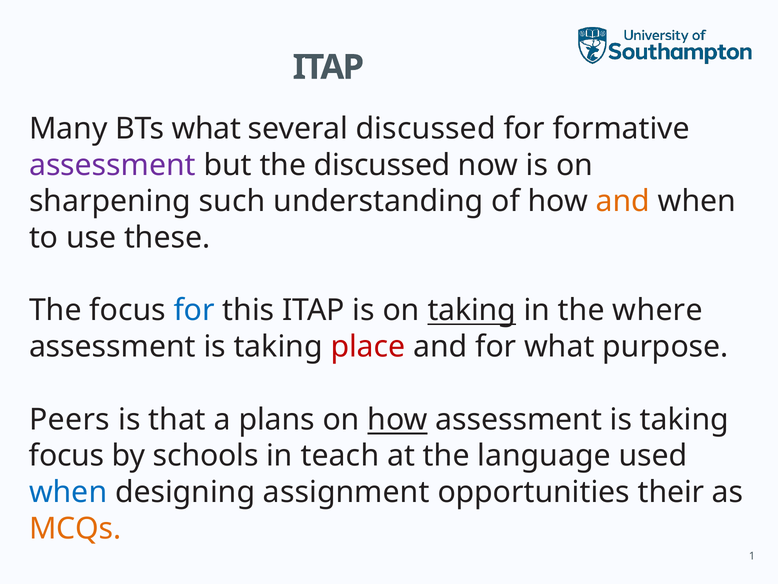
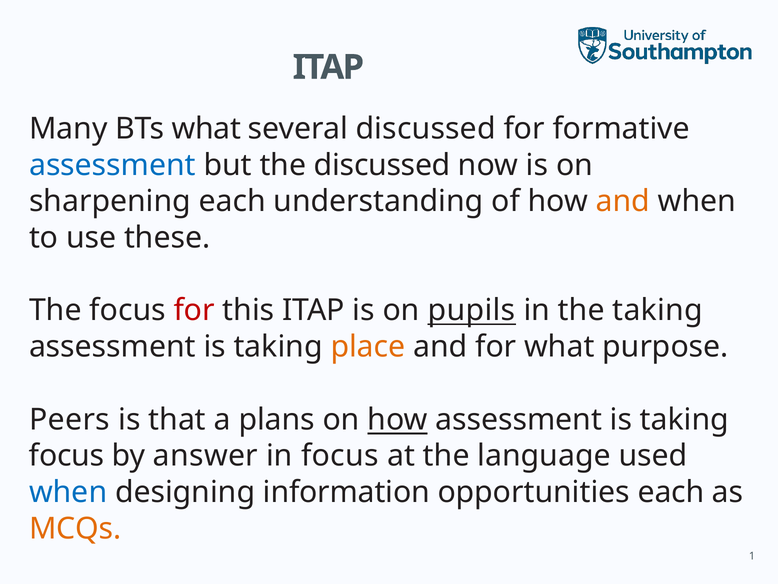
assessment at (112, 165) colour: purple -> blue
sharpening such: such -> each
for at (194, 310) colour: blue -> red
on taking: taking -> pupils
the where: where -> taking
place colour: red -> orange
schools: schools -> answer
in teach: teach -> focus
assignment: assignment -> information
opportunities their: their -> each
